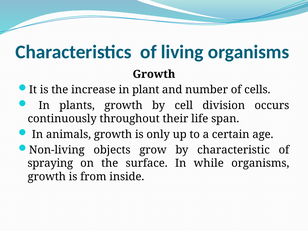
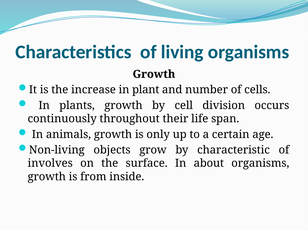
spraying: spraying -> involves
while: while -> about
